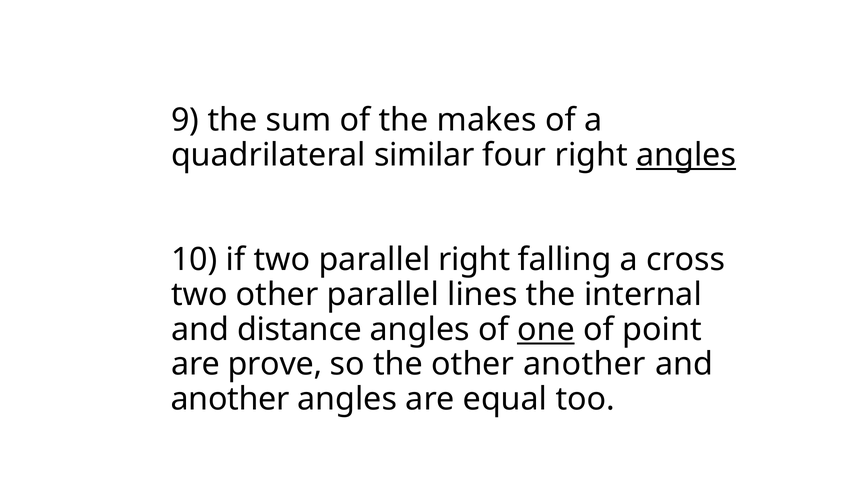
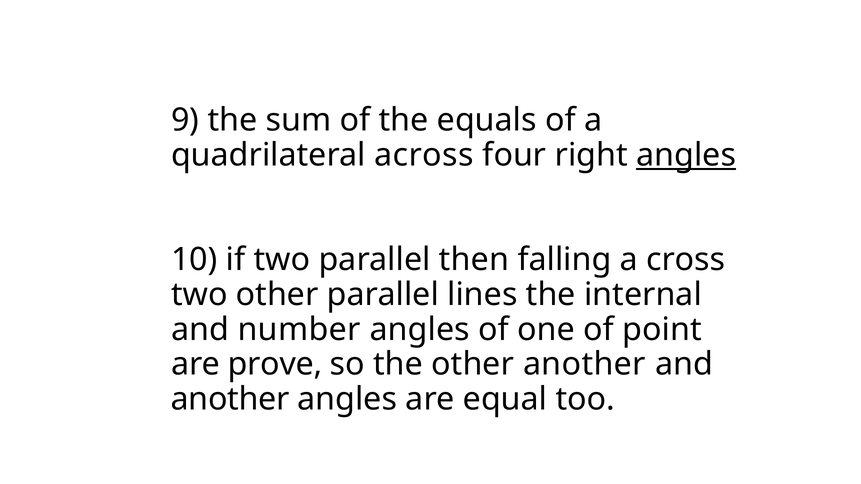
makes: makes -> equals
similar: similar -> across
parallel right: right -> then
distance: distance -> number
one underline: present -> none
